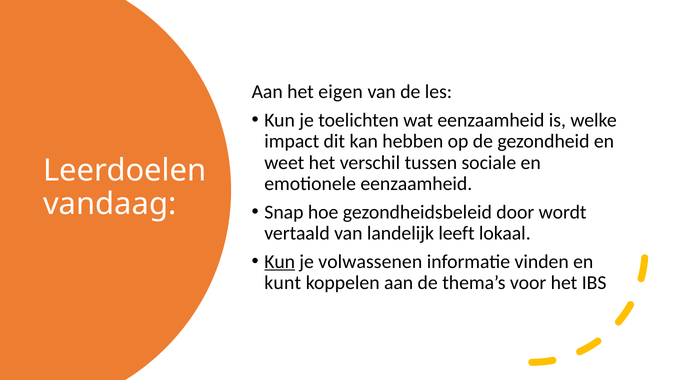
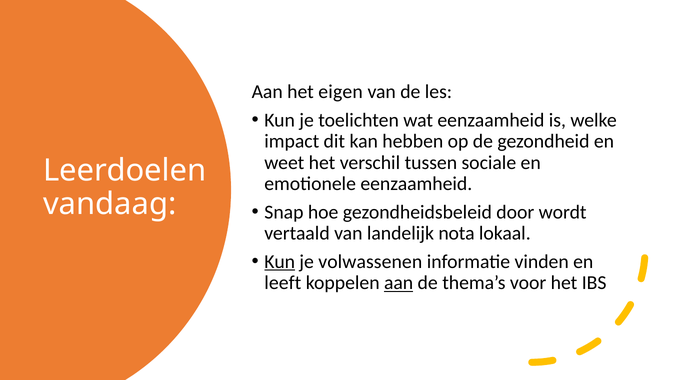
leeft: leeft -> nota
kunt: kunt -> leeft
aan at (399, 283) underline: none -> present
